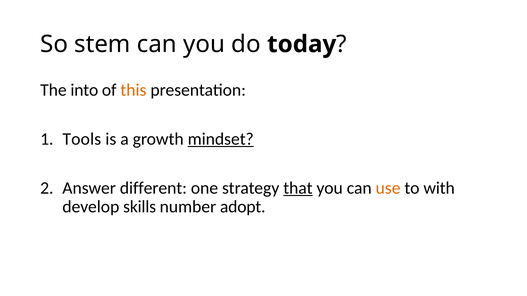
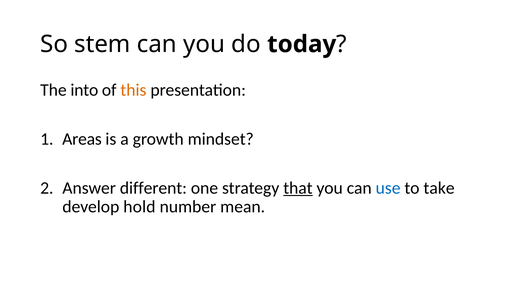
Tools: Tools -> Areas
mindset underline: present -> none
use colour: orange -> blue
with: with -> take
skills: skills -> hold
adopt: adopt -> mean
